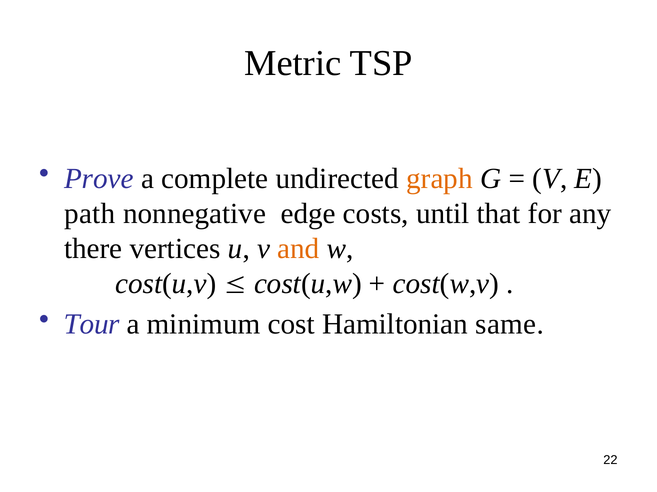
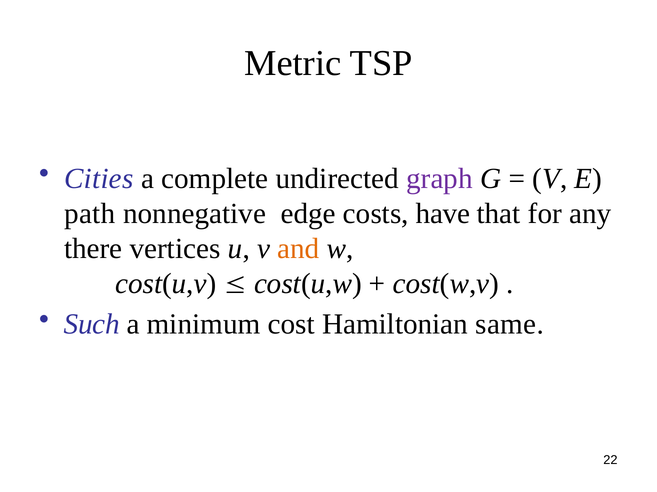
Prove: Prove -> Cities
graph colour: orange -> purple
until: until -> have
Tour: Tour -> Such
